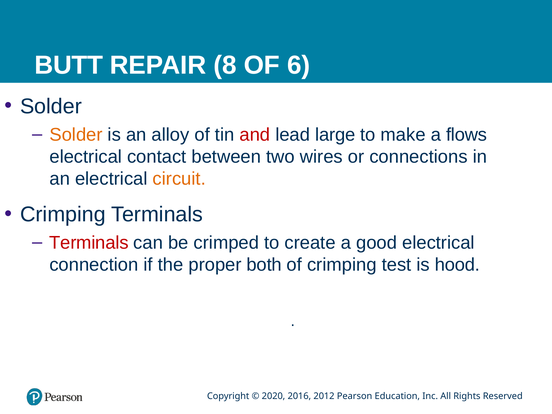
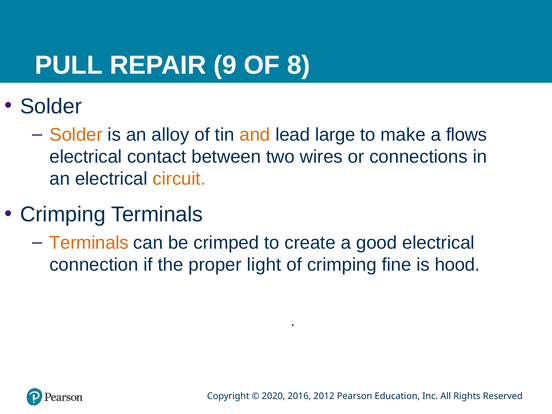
BUTT: BUTT -> PULL
8: 8 -> 9
6: 6 -> 8
and colour: red -> orange
Terminals at (89, 243) colour: red -> orange
both: both -> light
test: test -> fine
